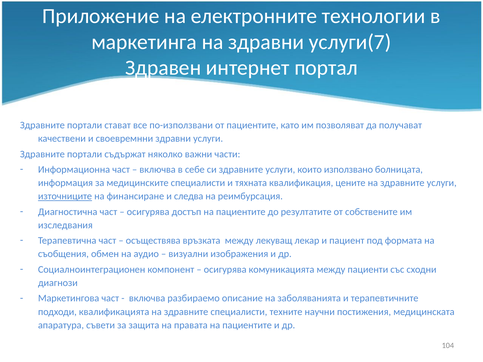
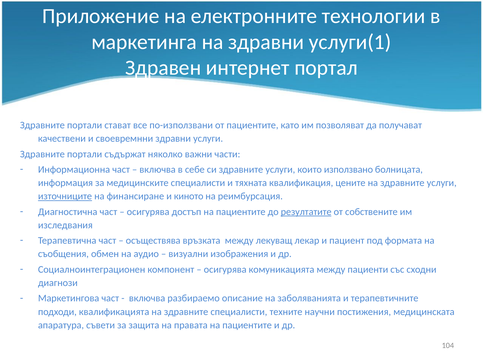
услуги(7: услуги(7 -> услуги(1
следва: следва -> киното
резултатите underline: none -> present
